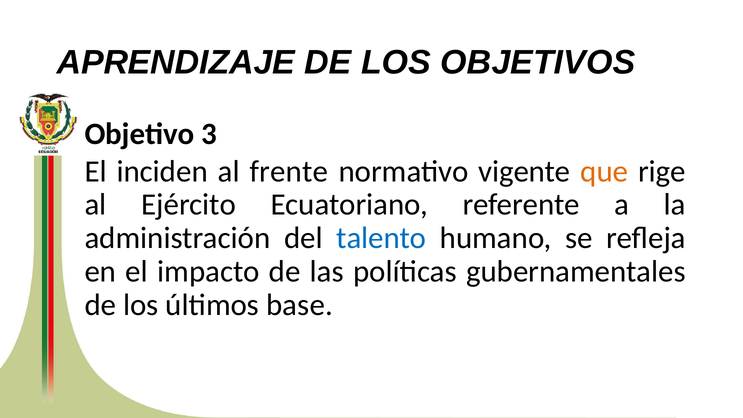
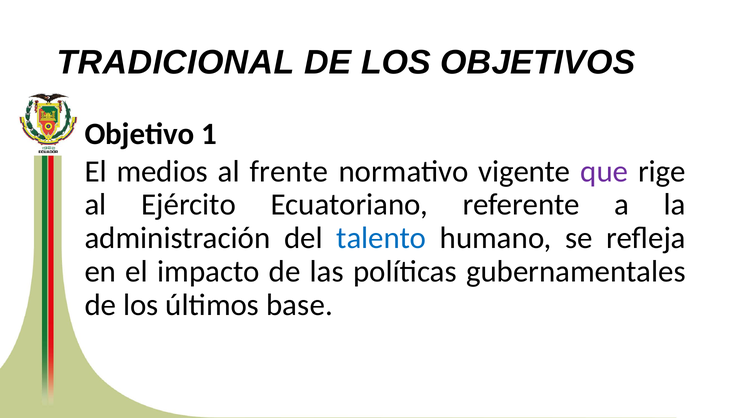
APRENDIZAJE: APRENDIZAJE -> TRADICIONAL
3: 3 -> 1
inciden: inciden -> medios
que colour: orange -> purple
